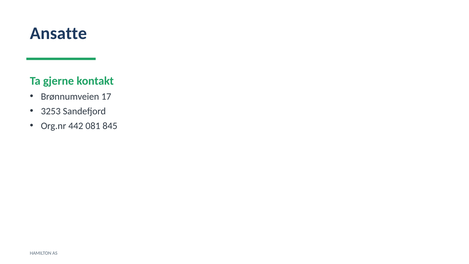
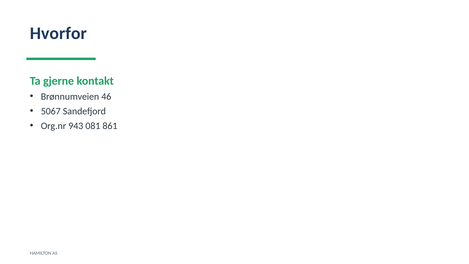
Ansatte: Ansatte -> Hvorfor
17: 17 -> 46
3253: 3253 -> 5067
442: 442 -> 943
845: 845 -> 861
